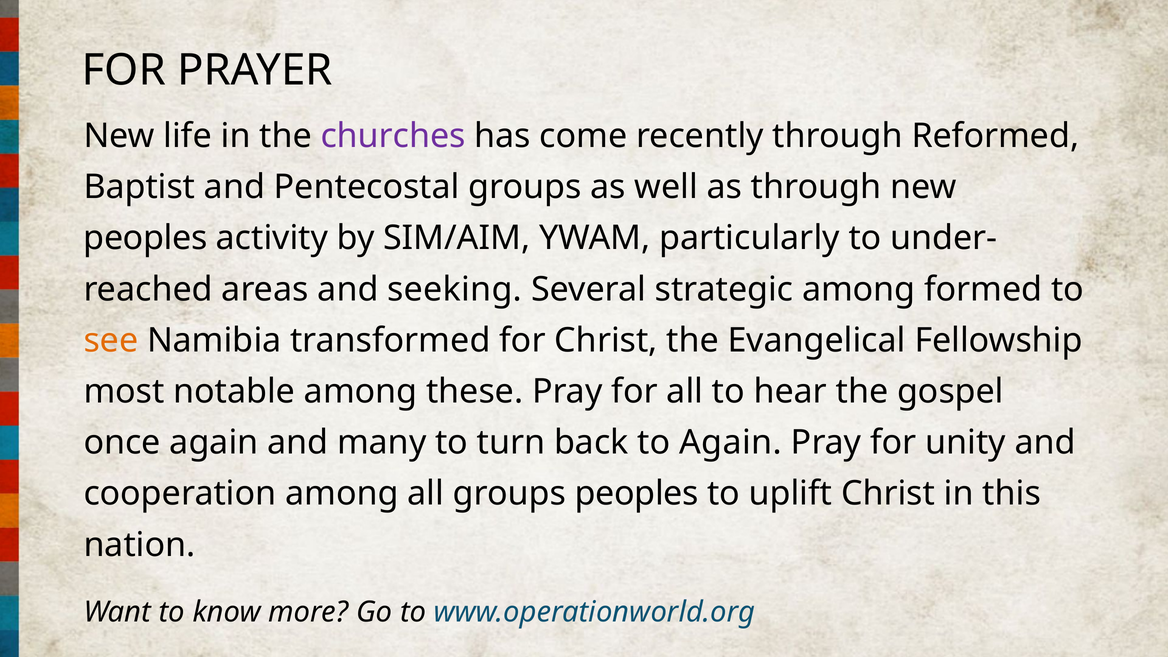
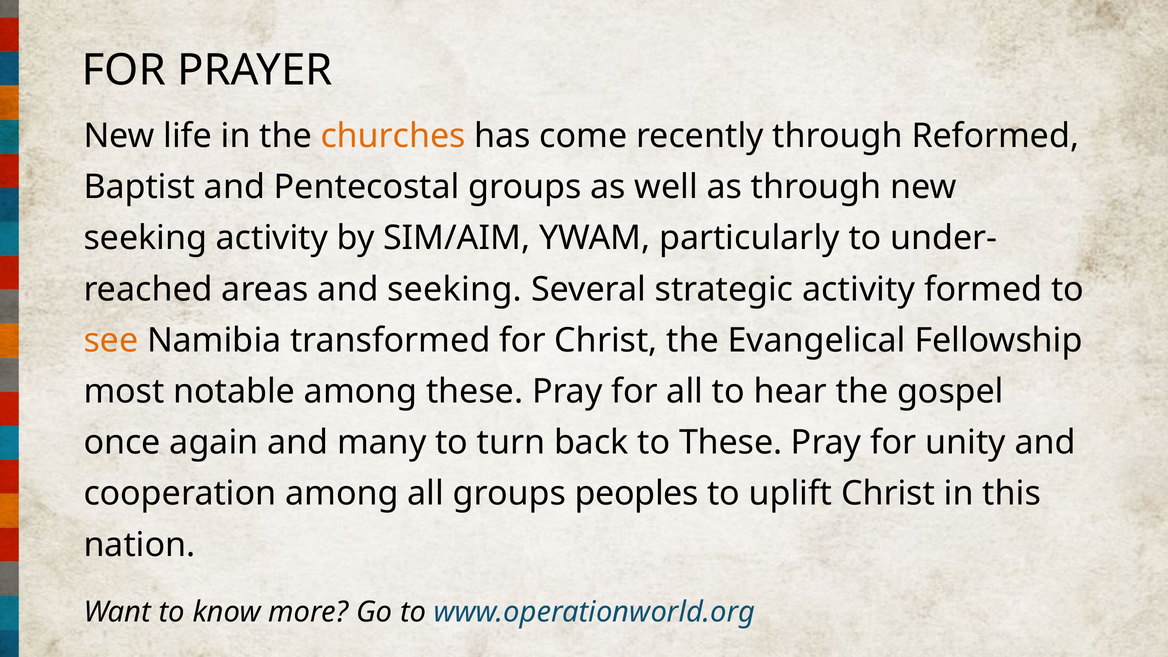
churches colour: purple -> orange
peoples at (146, 238): peoples -> seeking
strategic among: among -> activity
to Again: Again -> These
